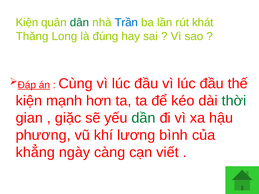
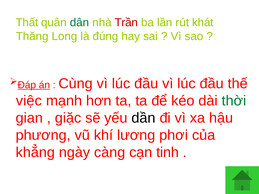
Kiện at (27, 22): Kiện -> Thất
Trần colour: blue -> red
kiện at (29, 101): kiện -> việc
dần colour: green -> black
bình: bình -> phơi
viết: viết -> tinh
